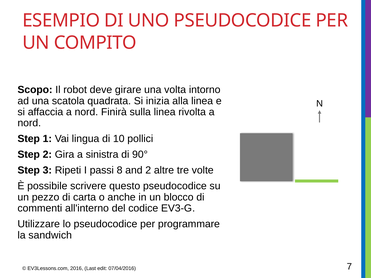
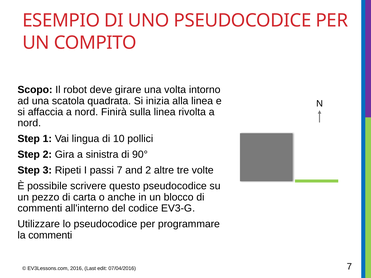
passi 8: 8 -> 7
la sandwich: sandwich -> commenti
